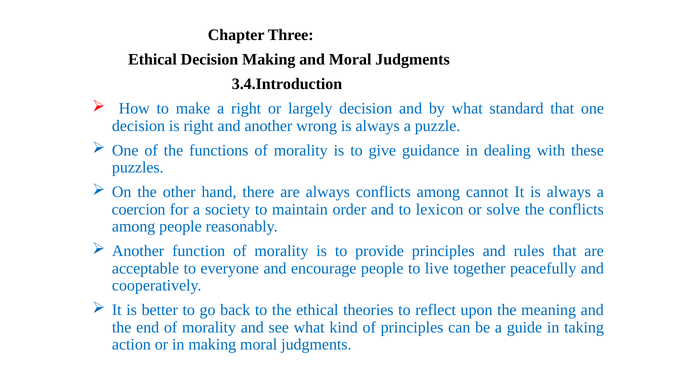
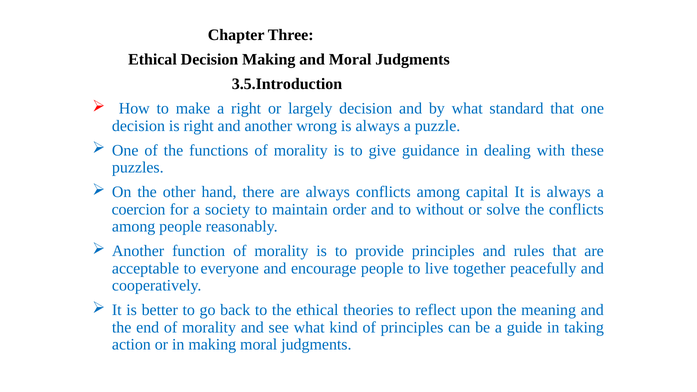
3.4.Introduction: 3.4.Introduction -> 3.5.Introduction
cannot: cannot -> capital
lexicon: lexicon -> without
